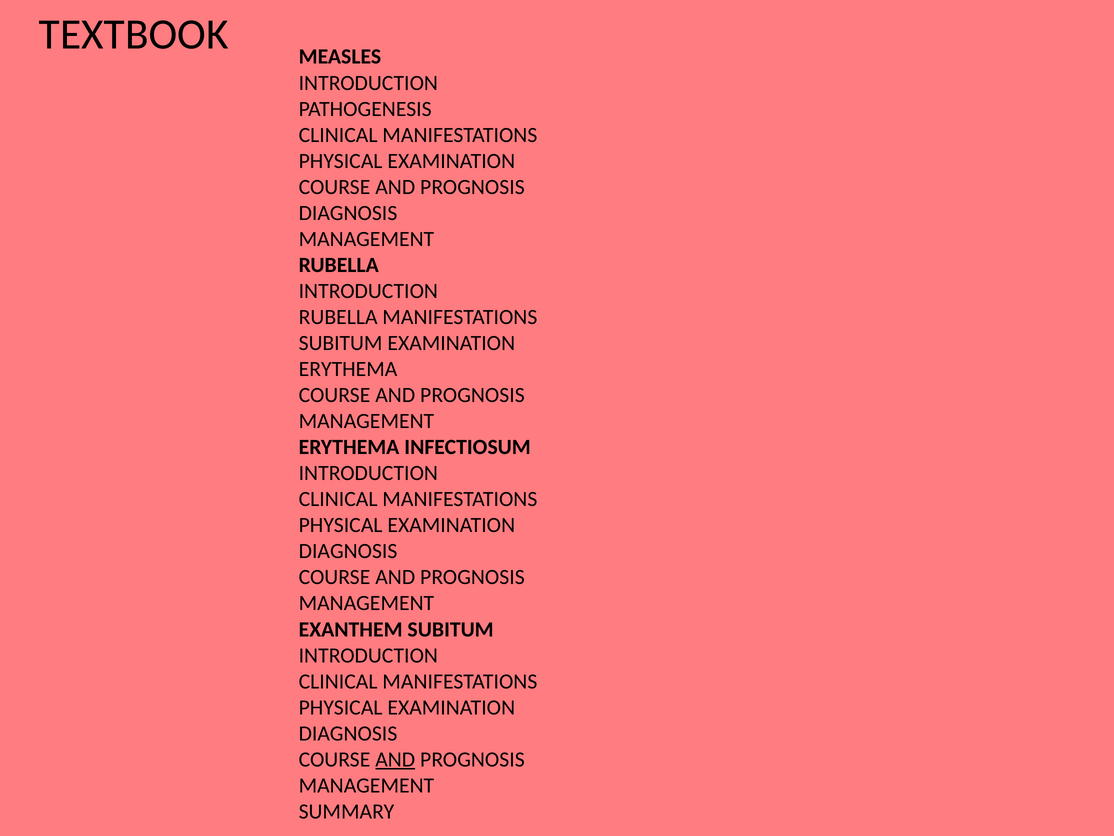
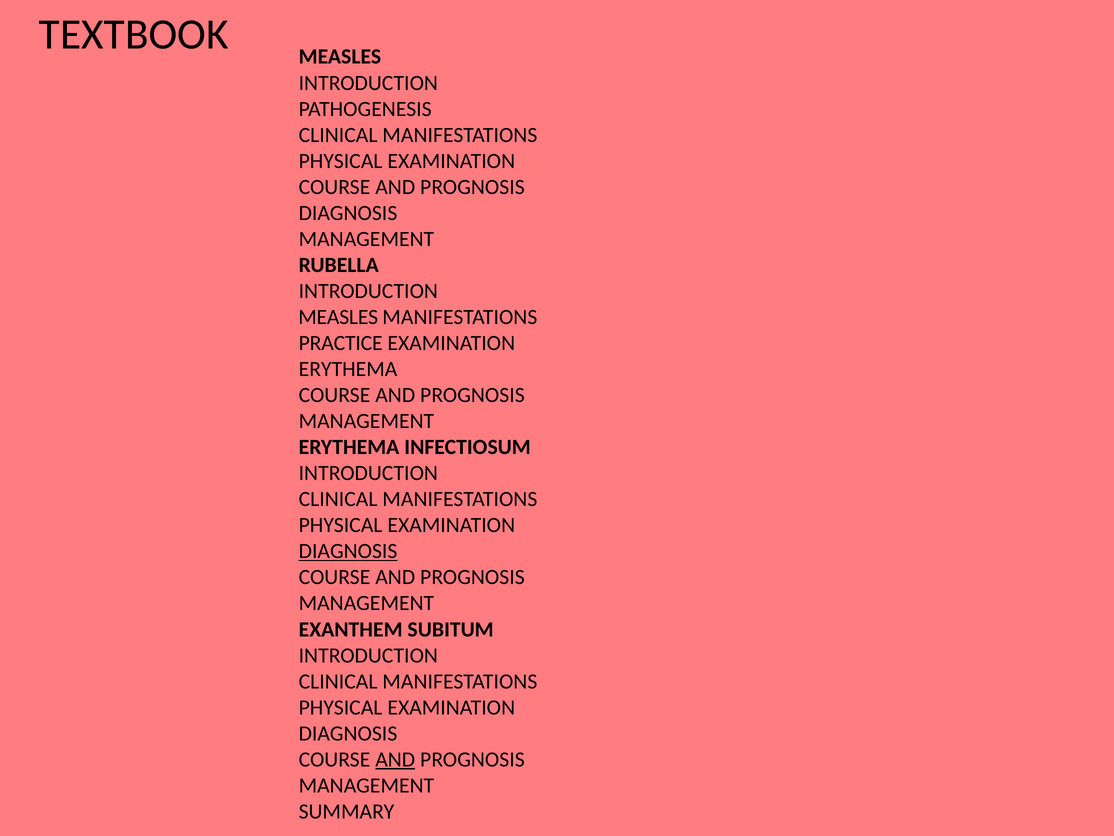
RUBELLA at (338, 317): RUBELLA -> MEASLES
SUBITUM at (341, 343): SUBITUM -> PRACTICE
DIAGNOSIS at (348, 551) underline: none -> present
